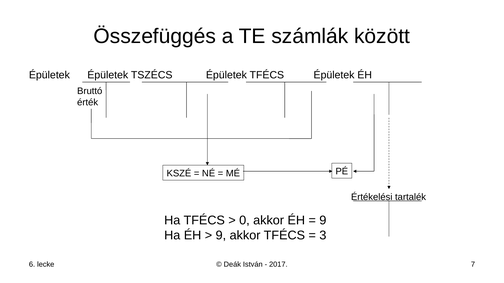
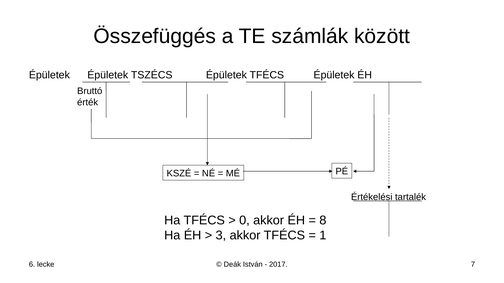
9 at (323, 221): 9 -> 8
9 at (221, 236): 9 -> 3
3: 3 -> 1
